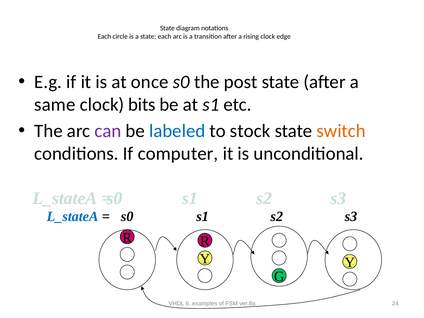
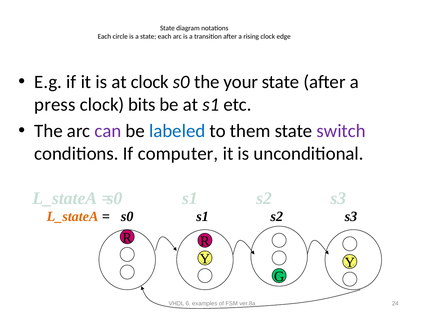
at once: once -> clock
post: post -> your
same: same -> press
stock: stock -> them
switch colour: orange -> purple
L_stateA at (73, 216) colour: blue -> orange
